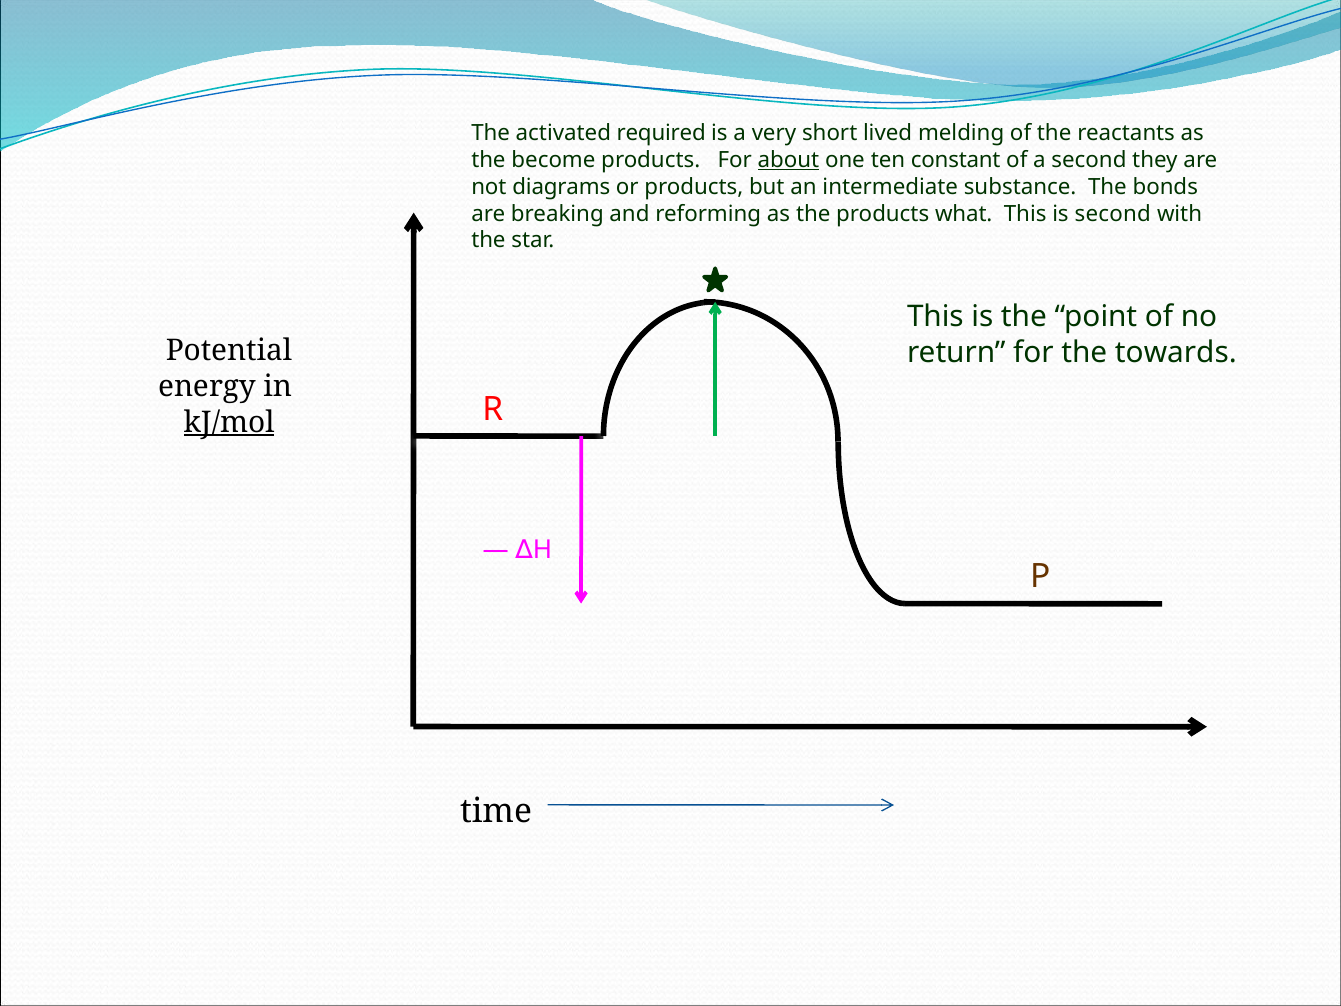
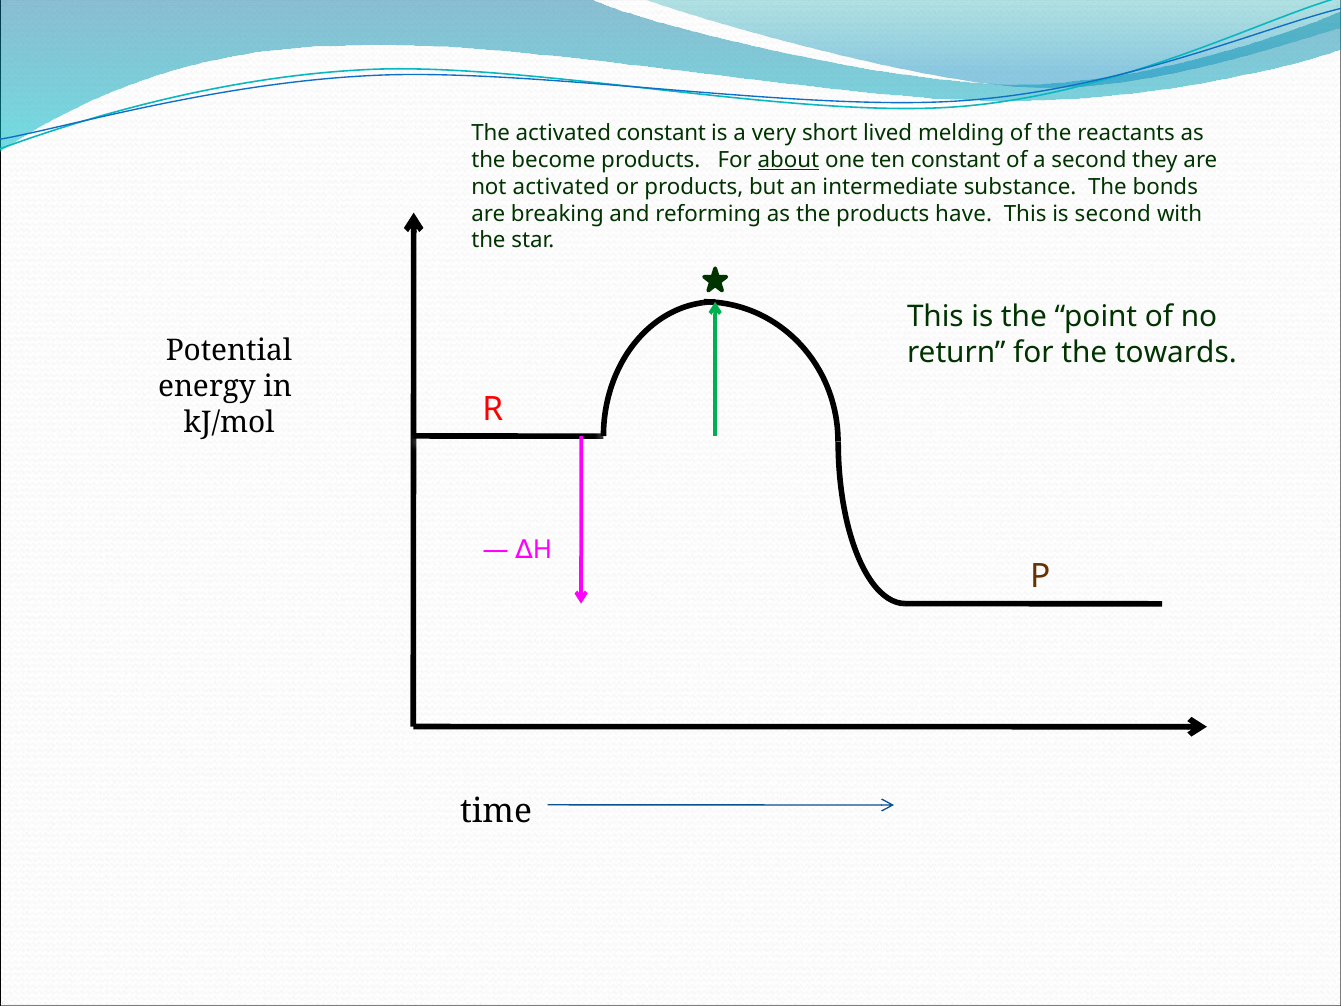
activated required: required -> constant
not diagrams: diagrams -> activated
what: what -> have
kJ/mol underline: present -> none
